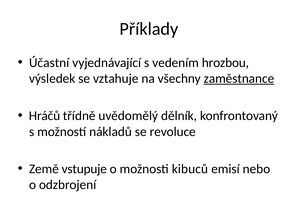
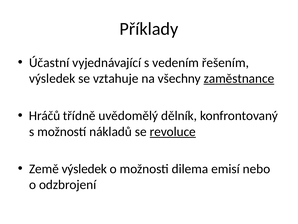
hrozbou: hrozbou -> řešením
revoluce underline: none -> present
Země vstupuje: vstupuje -> výsledek
kibuců: kibuců -> dilema
